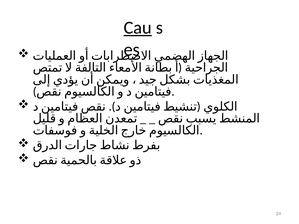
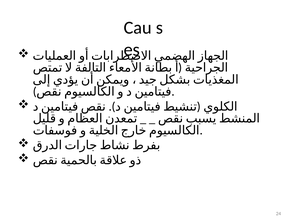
Cau underline: present -> none
